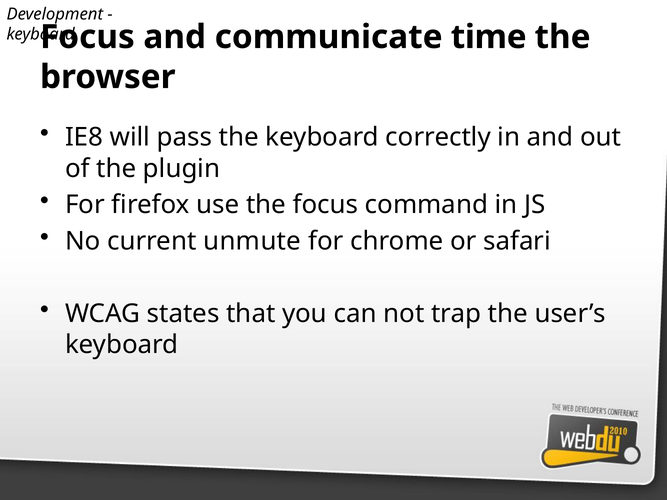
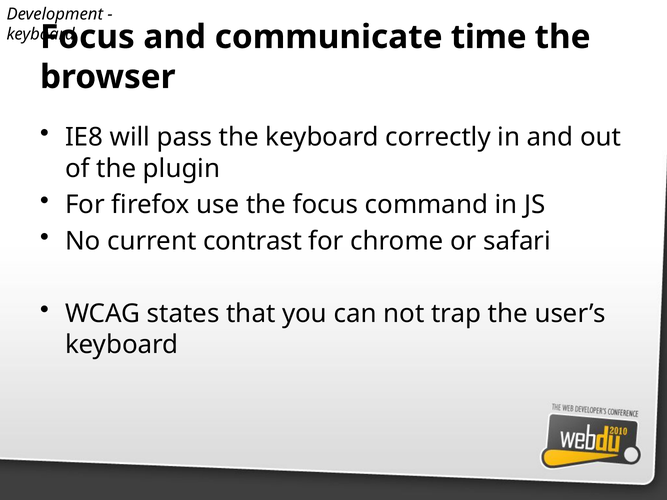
unmute: unmute -> contrast
